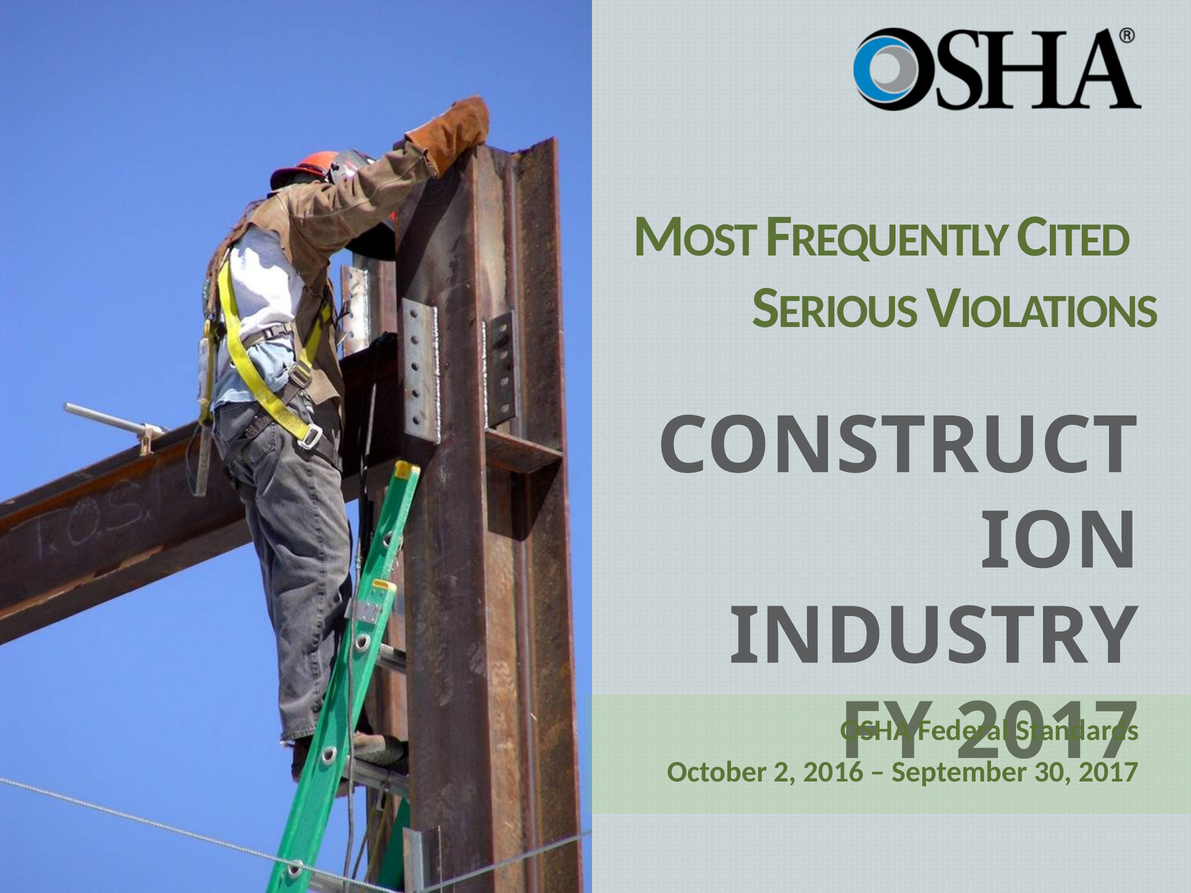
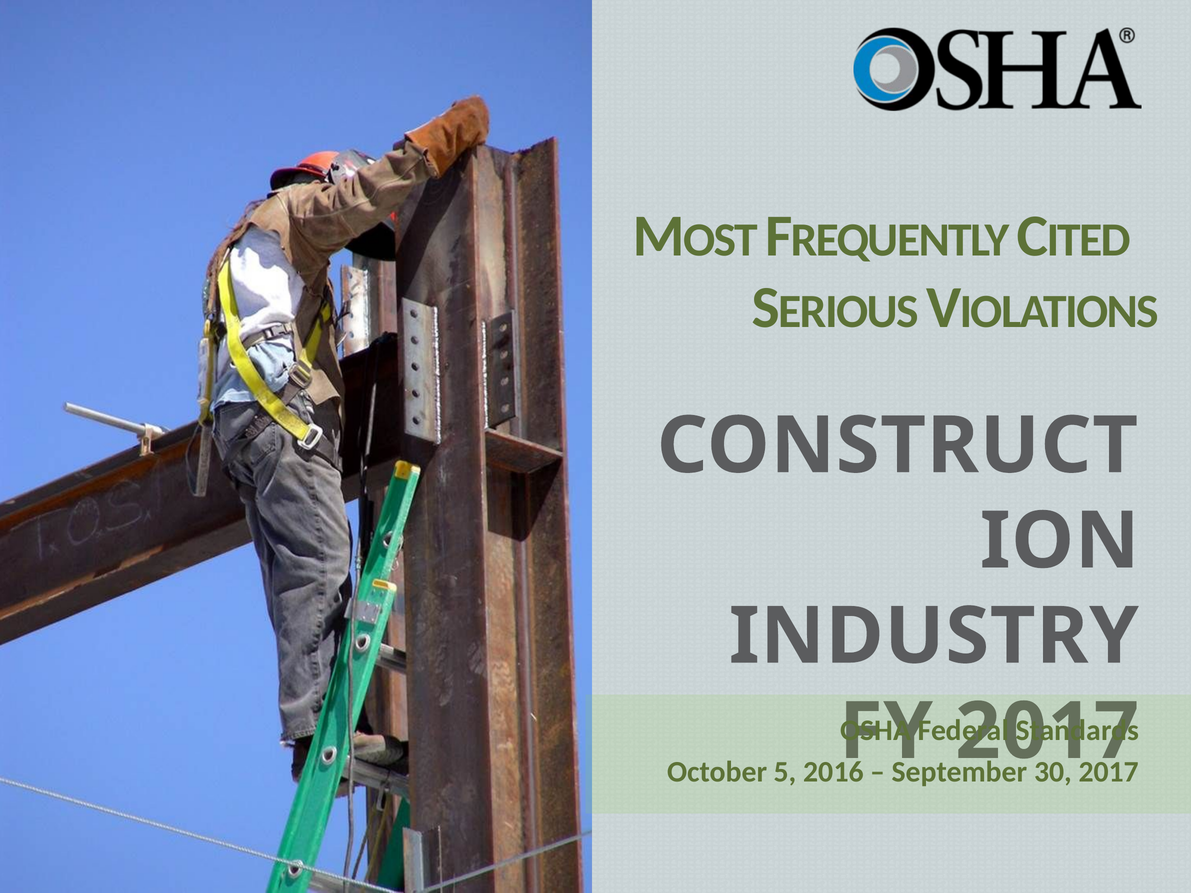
2: 2 -> 5
